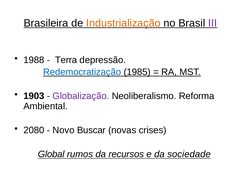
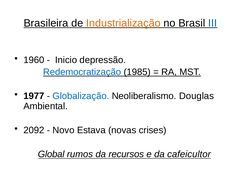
III colour: purple -> blue
1988: 1988 -> 1960
Terra: Terra -> Inicio
1903: 1903 -> 1977
Globalização colour: purple -> blue
Reforma: Reforma -> Douglas
2080: 2080 -> 2092
Buscar: Buscar -> Estava
sociedade: sociedade -> cafeicultor
